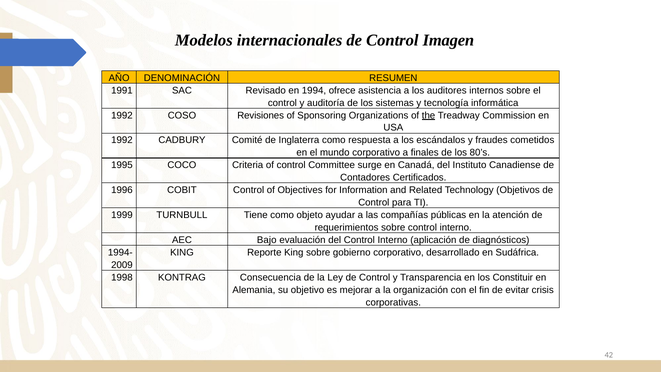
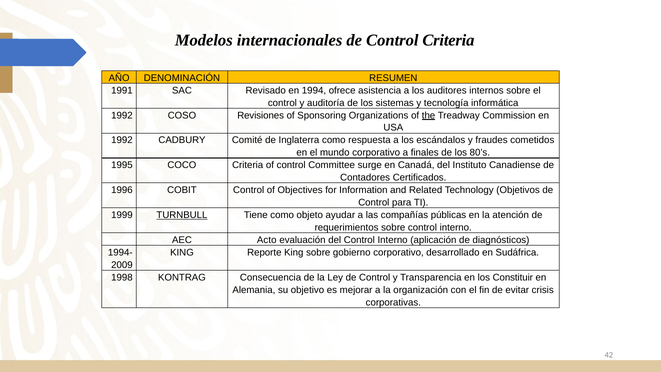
Control Imagen: Imagen -> Criteria
TURNBULL underline: none -> present
Bajo: Bajo -> Acto
